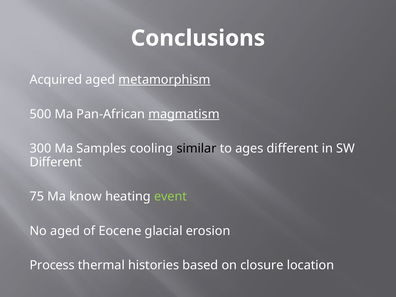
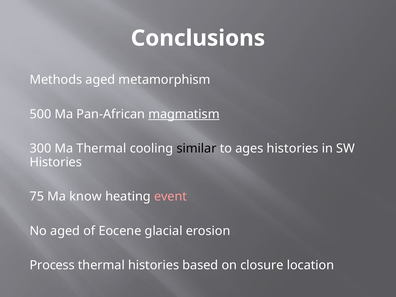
Acquired: Acquired -> Methods
metamorphism underline: present -> none
Ma Samples: Samples -> Thermal
ages different: different -> histories
Different at (56, 162): Different -> Histories
event colour: light green -> pink
